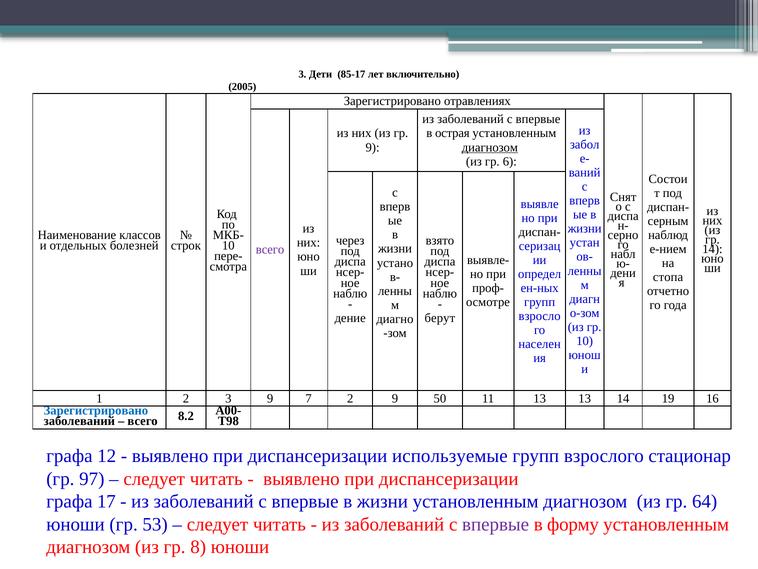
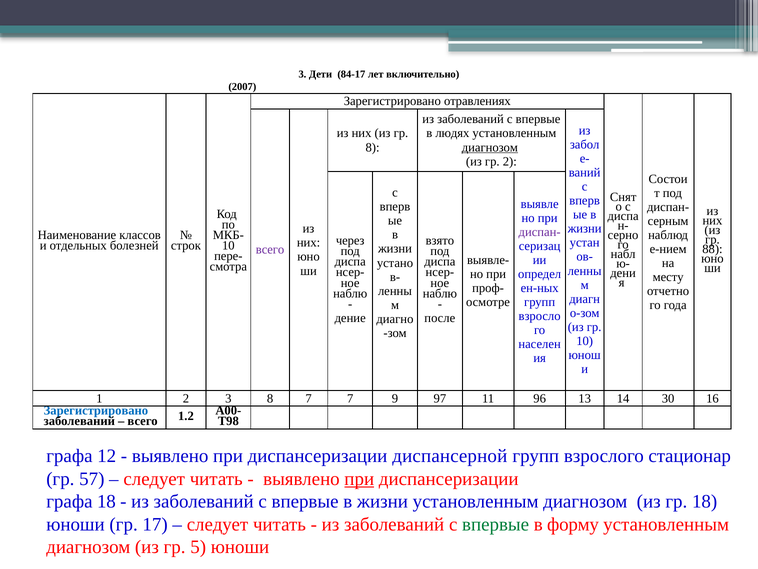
85-17: 85-17 -> 84-17
2005: 2005 -> 2007
острая: острая -> людях
9 at (373, 147): 9 -> 8
гр 6: 6 -> 2
диспан- at (540, 232) colour: black -> purple
14 at (712, 249): 14 -> 88
стопа: стопа -> месту
берут: берут -> после
3 9: 9 -> 8
7 2: 2 -> 7
50: 50 -> 97
11 13: 13 -> 96
19: 19 -> 30
8.2: 8.2 -> 1.2
используемые: используемые -> диспансерной
97: 97 -> 57
при at (359, 479) underline: none -> present
графа 17: 17 -> 18
гр 64: 64 -> 18
53: 53 -> 17
впервые at (496, 524) colour: purple -> green
8: 8 -> 5
